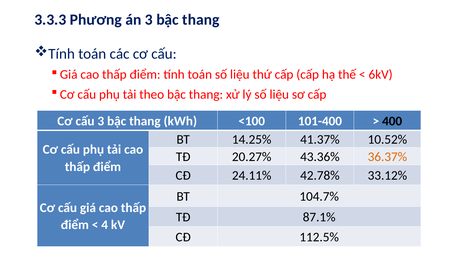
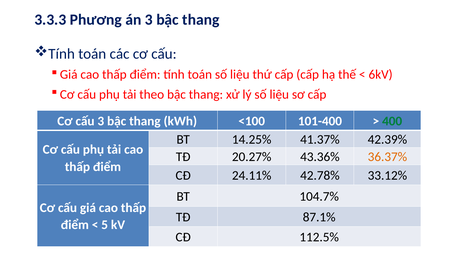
400 colour: black -> green
10.52%: 10.52% -> 42.39%
4: 4 -> 5
